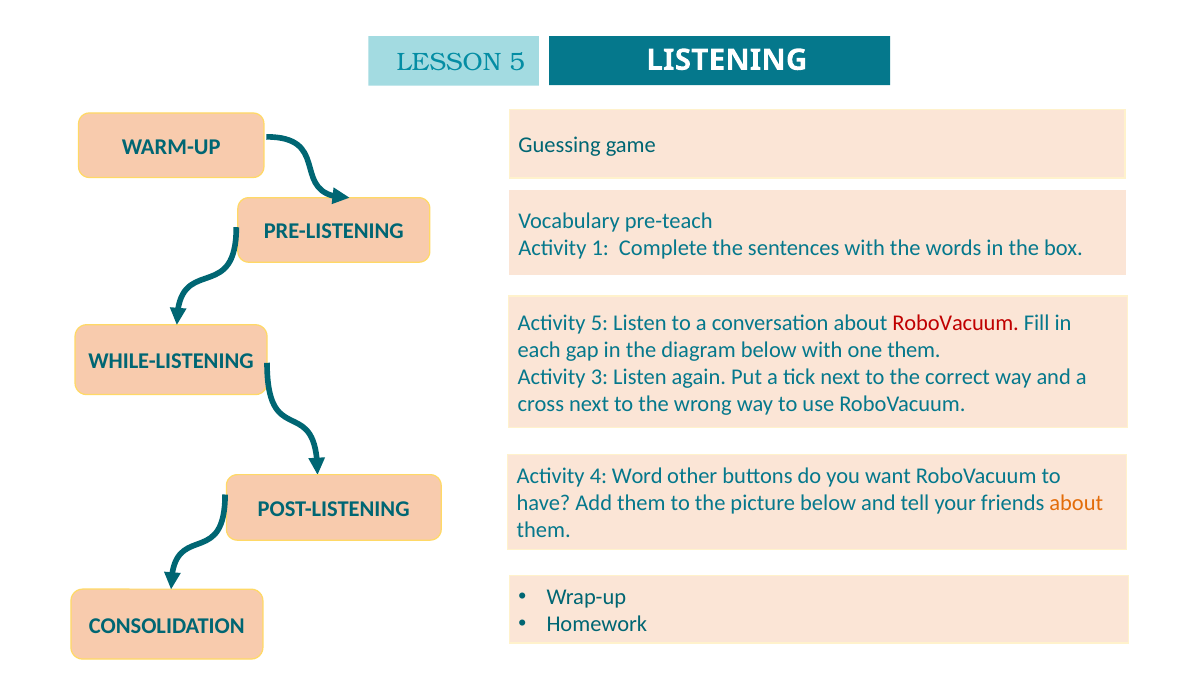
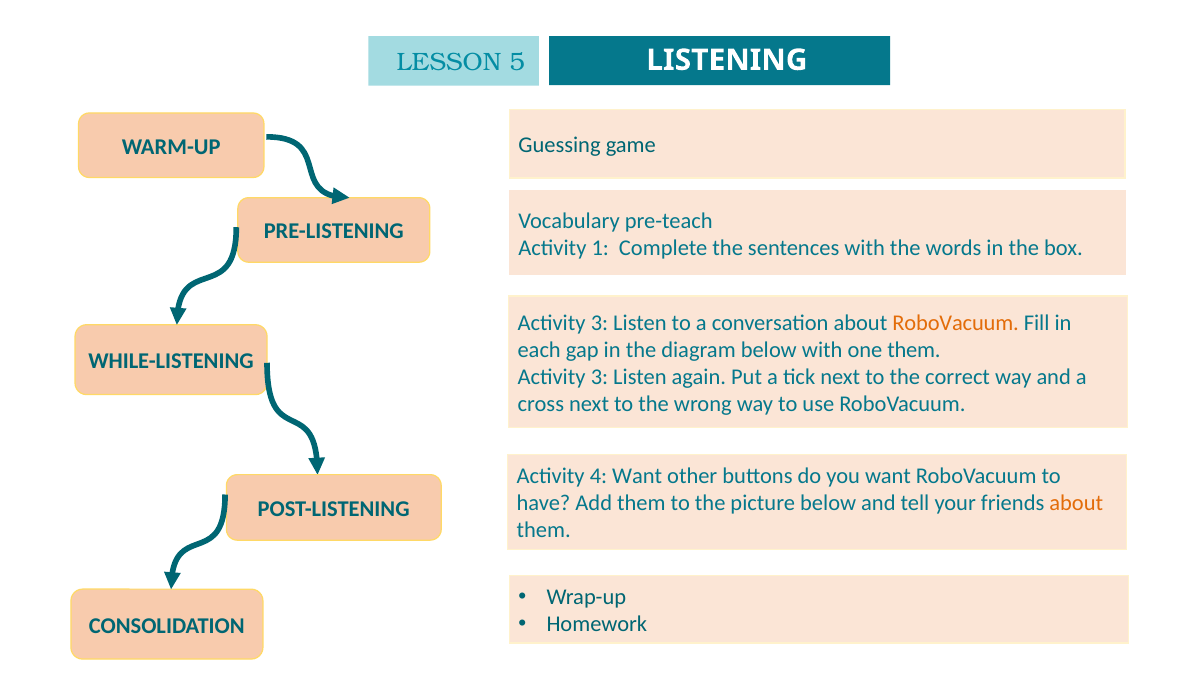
5 at (599, 323): 5 -> 3
RoboVacuum at (956, 323) colour: red -> orange
4 Word: Word -> Want
